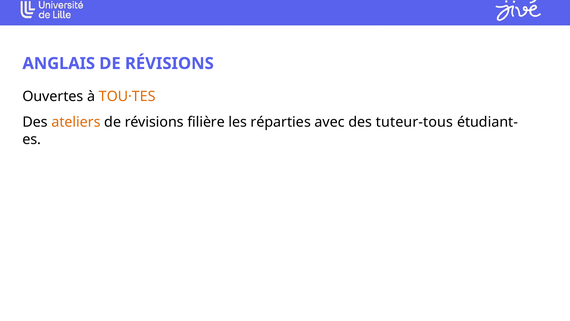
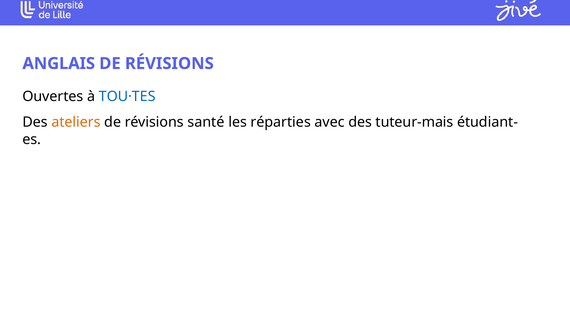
TOU·TES colour: orange -> blue
filière: filière -> santé
tuteur-tous: tuteur-tous -> tuteur-mais
